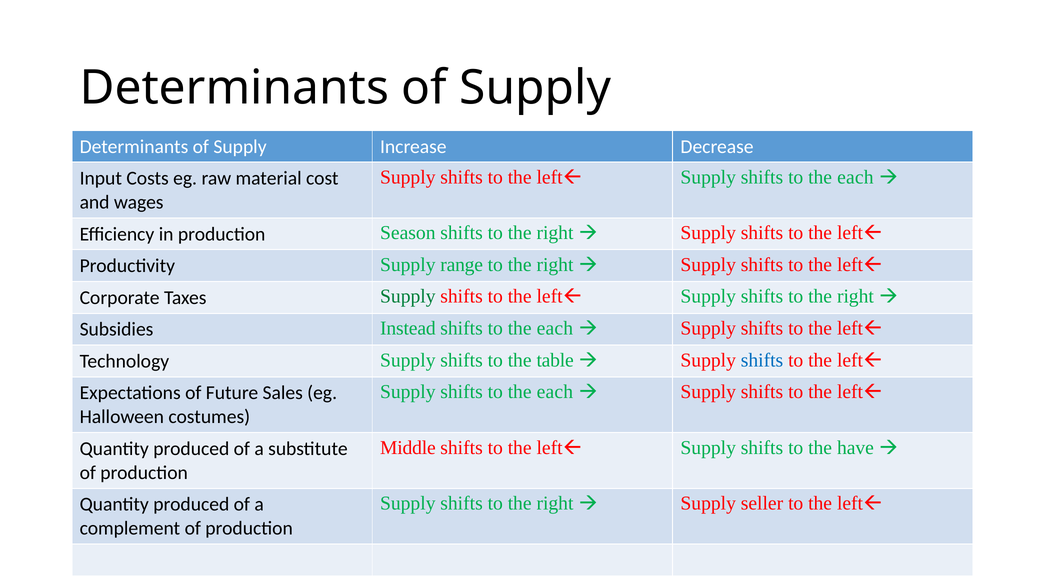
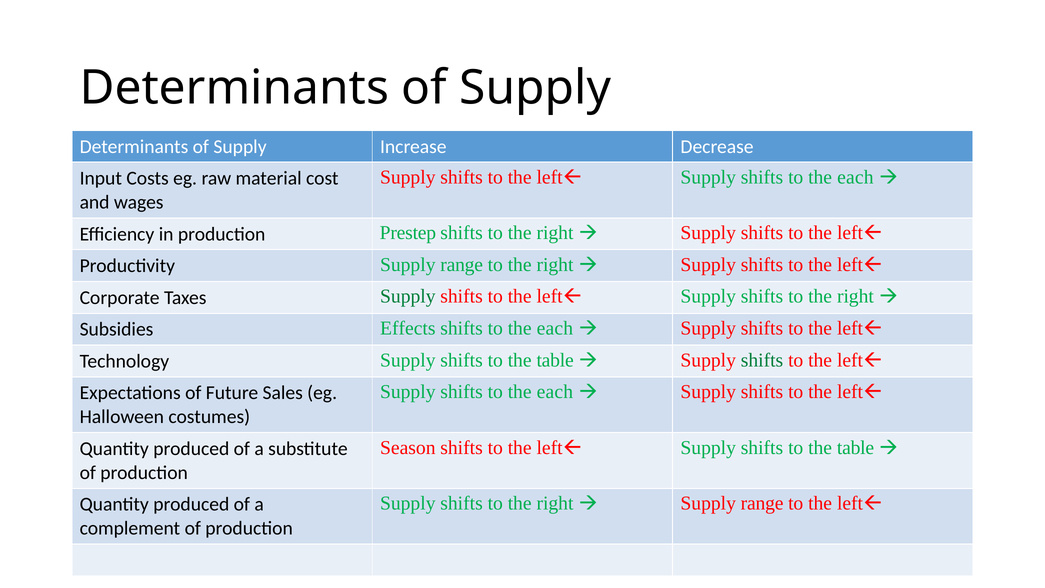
Season: Season -> Prestep
Instead: Instead -> Effects
shifts at (762, 360) colour: blue -> green
Middle: Middle -> Season
have at (855, 447): have -> table
seller at (762, 503): seller -> range
